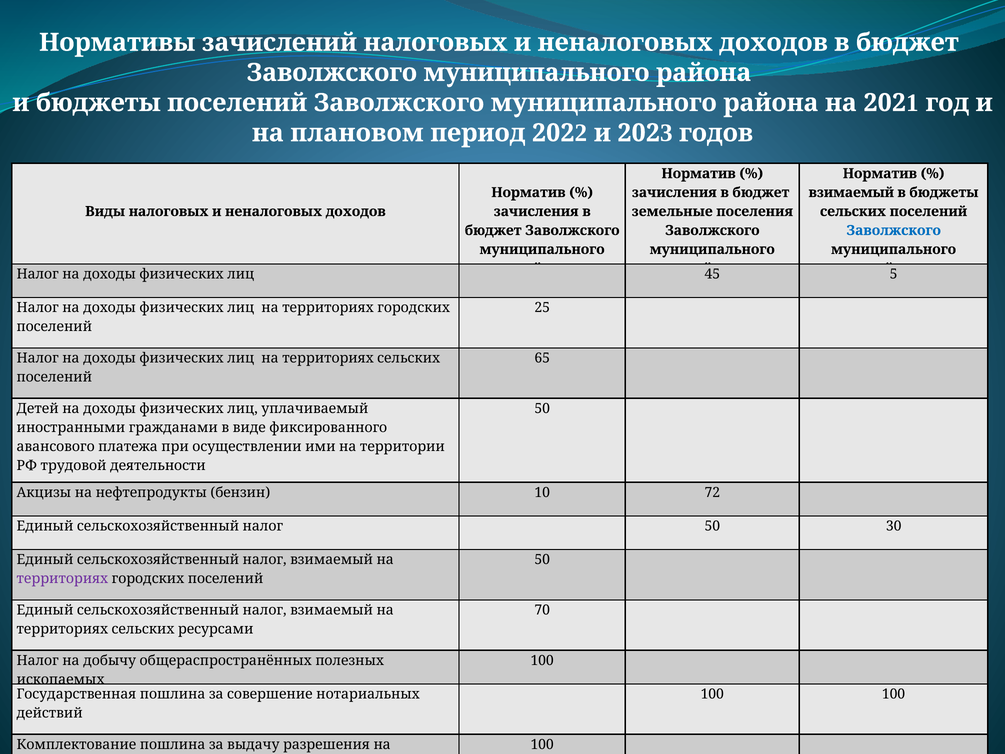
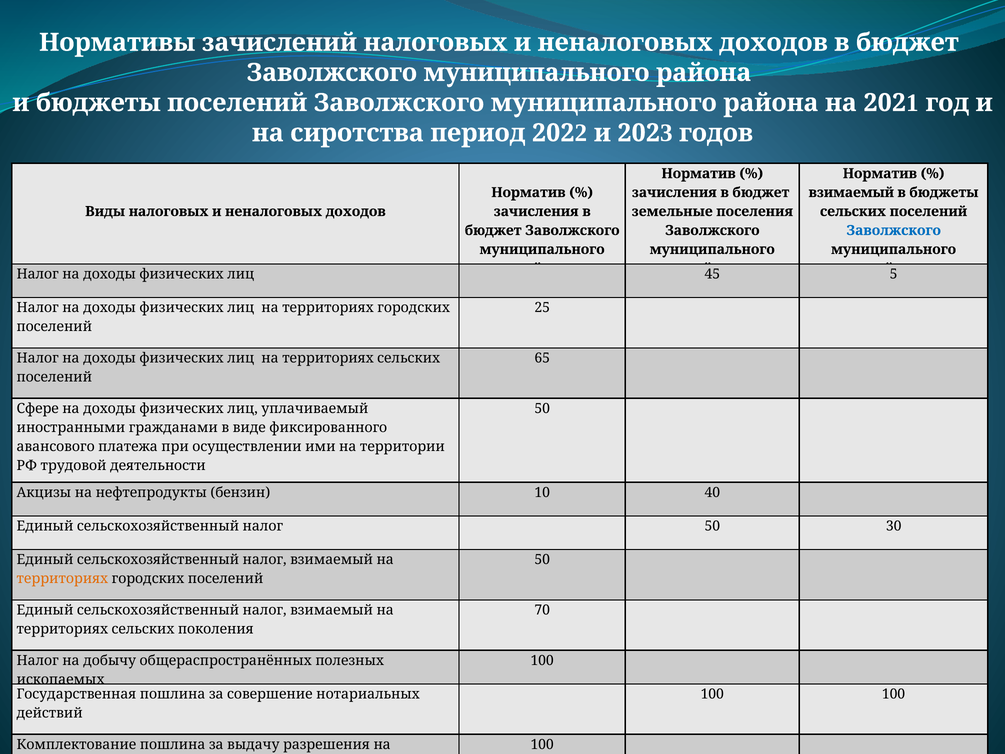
плановом: плановом -> сиротства
Детей: Детей -> Сфере
72: 72 -> 40
территориях at (62, 579) colour: purple -> orange
ресурсами: ресурсами -> поколения
